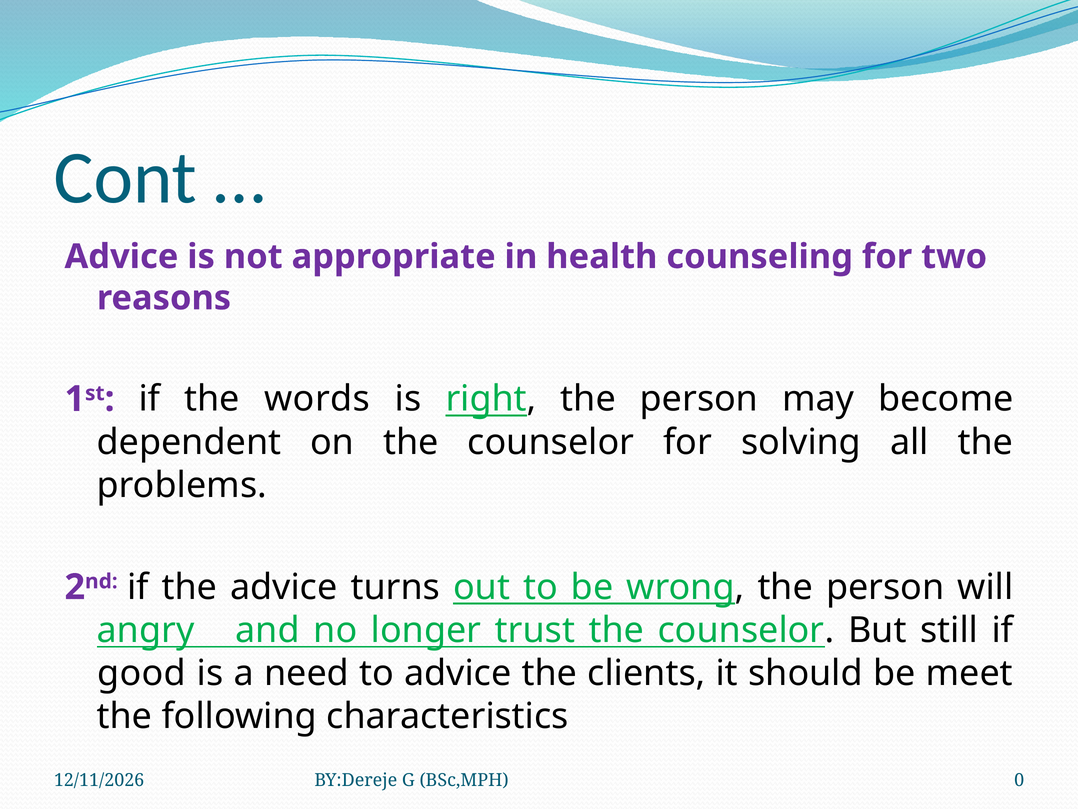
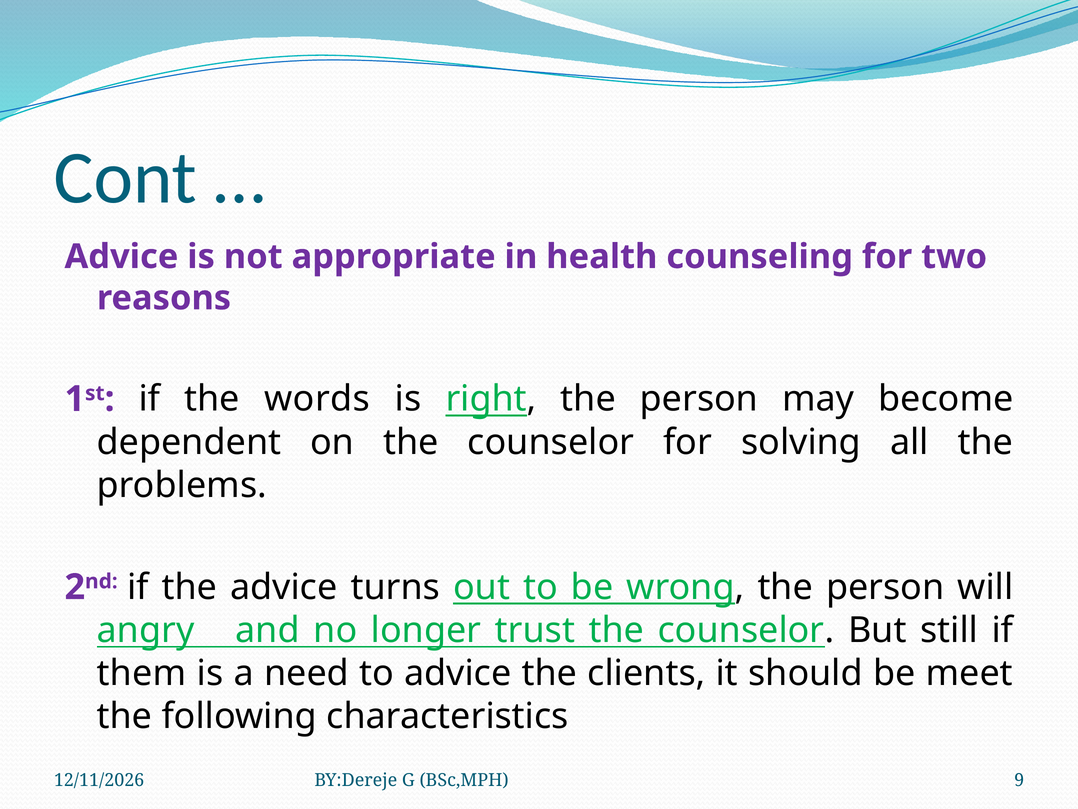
good: good -> them
0: 0 -> 9
